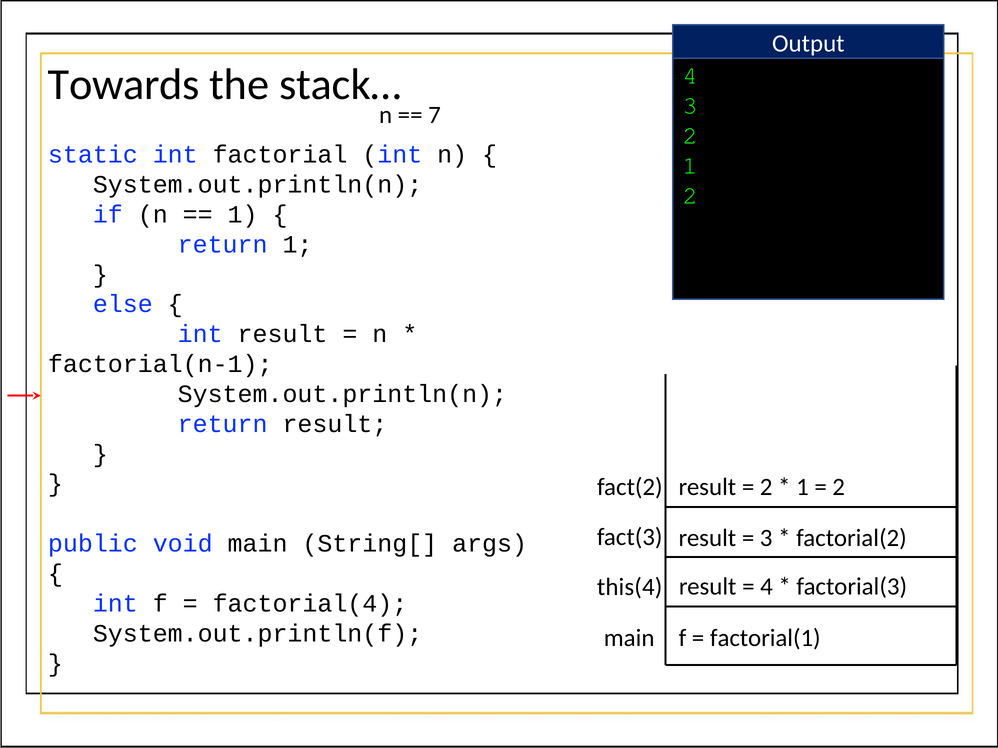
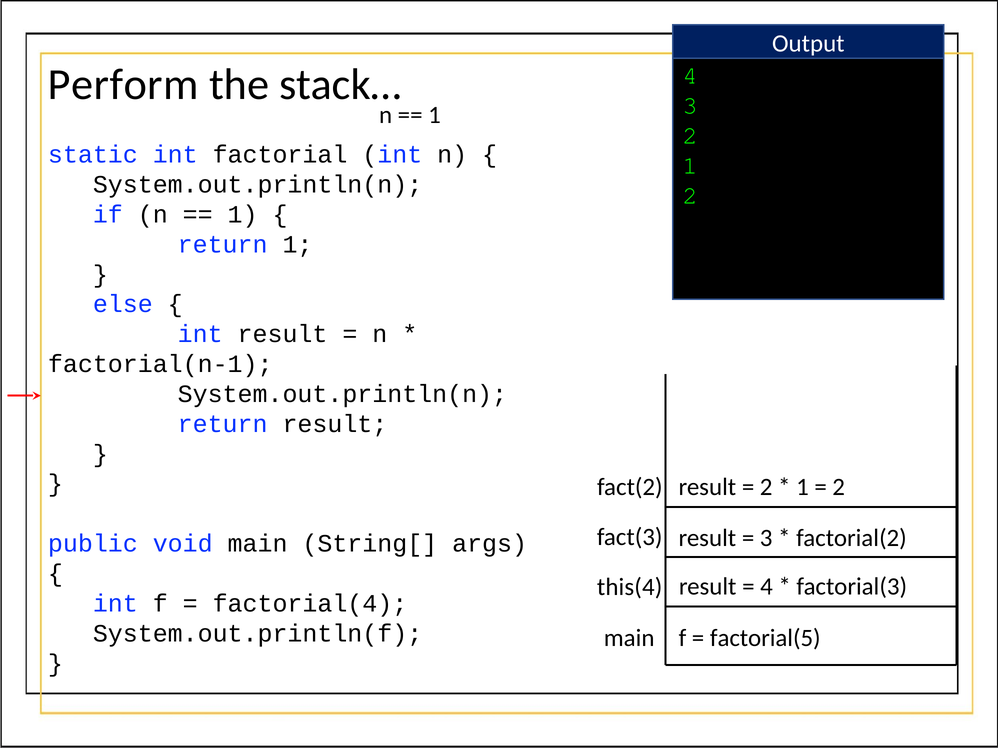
Towards: Towards -> Perform
7 at (435, 115): 7 -> 1
factorial(1: factorial(1 -> factorial(5
